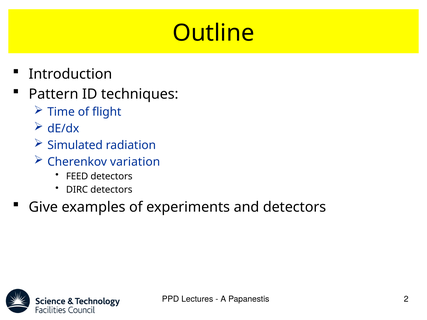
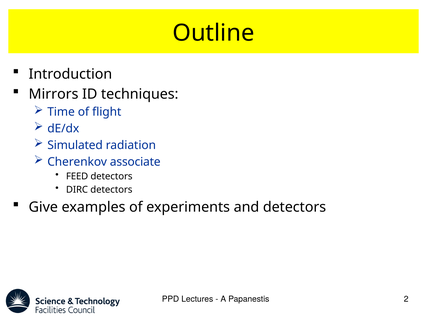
Pattern: Pattern -> Mirrors
variation: variation -> associate
